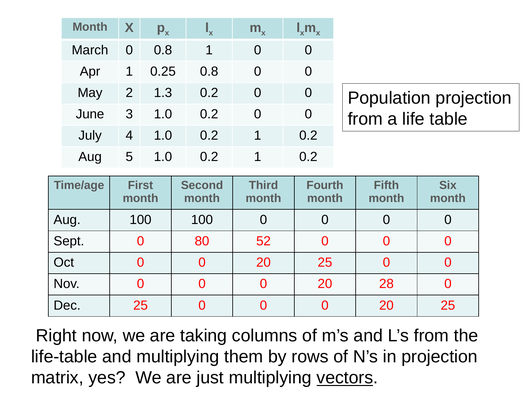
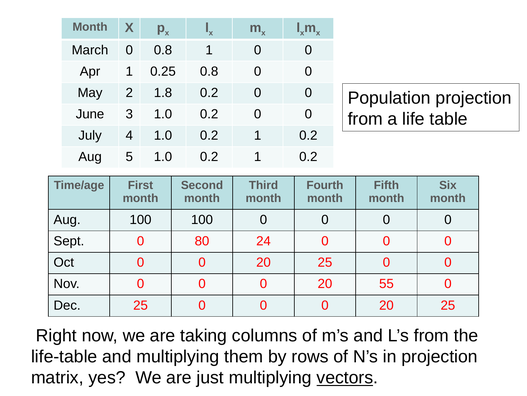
1.3: 1.3 -> 1.8
52: 52 -> 24
28: 28 -> 55
